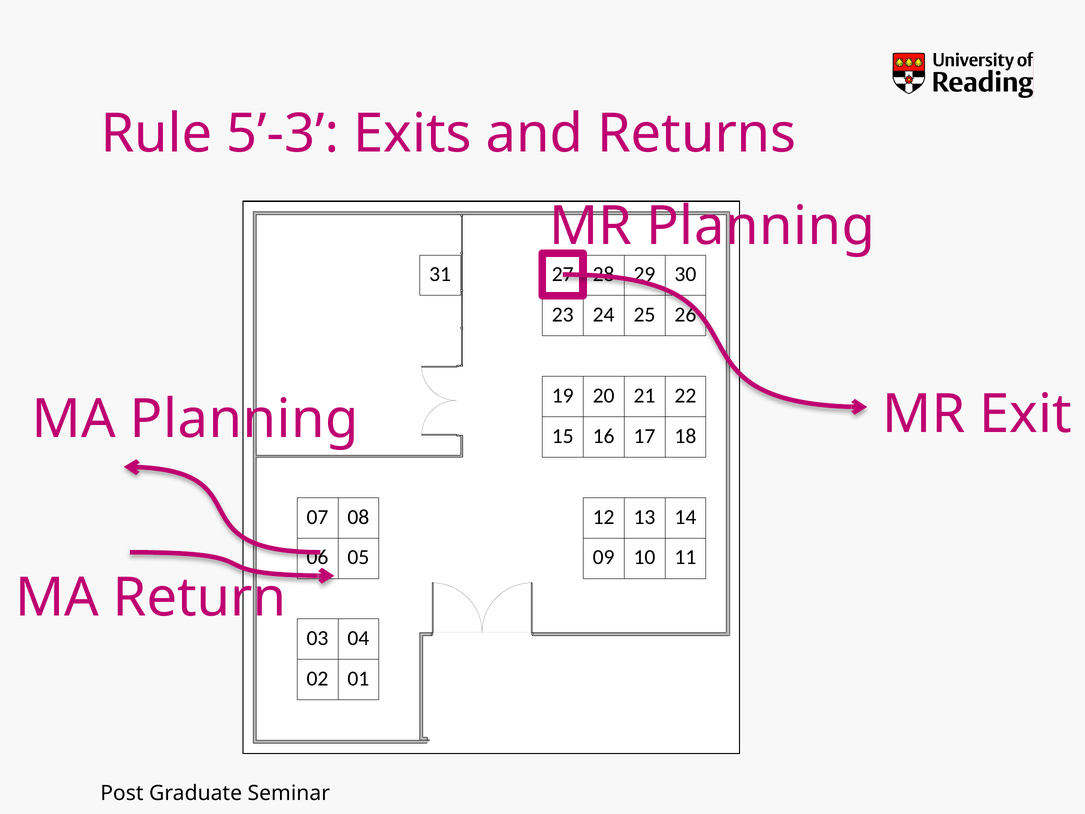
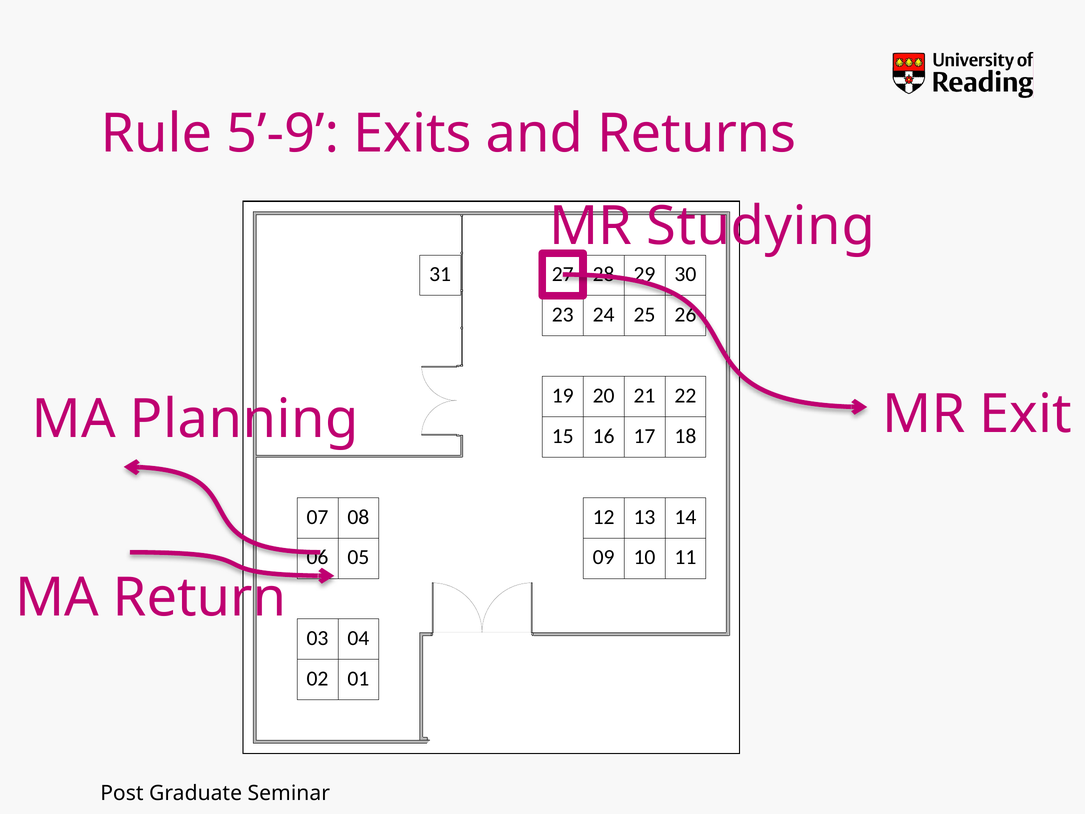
5’-3: 5’-3 -> 5’-9
MR Planning: Planning -> Studying
